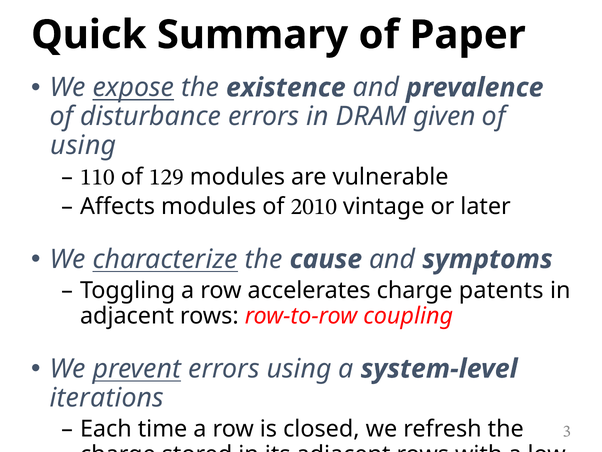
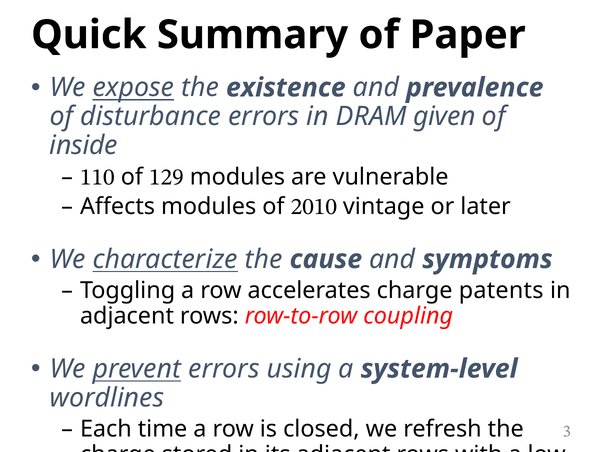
using at (83, 145): using -> inside
iterations: iterations -> wordlines
